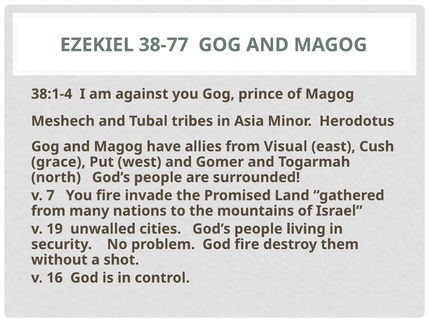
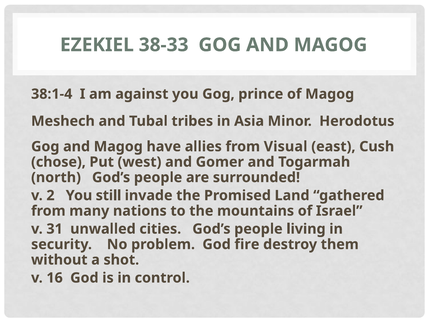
38-77: 38-77 -> 38-33
grace: grace -> chose
7: 7 -> 2
You fire: fire -> still
19: 19 -> 31
